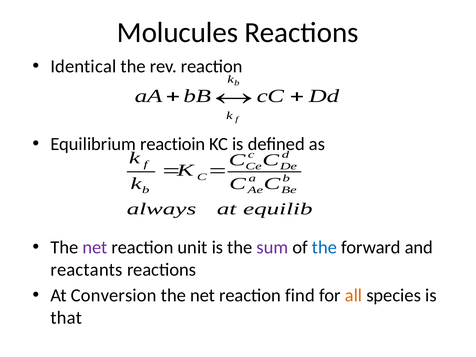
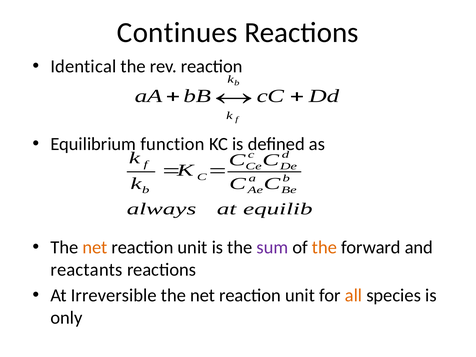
Molucules: Molucules -> Continues
reactioin: reactioin -> function
net at (95, 247) colour: purple -> orange
the at (325, 247) colour: blue -> orange
Conversion: Conversion -> Irreversible
find at (300, 296): find -> unit
that: that -> only
